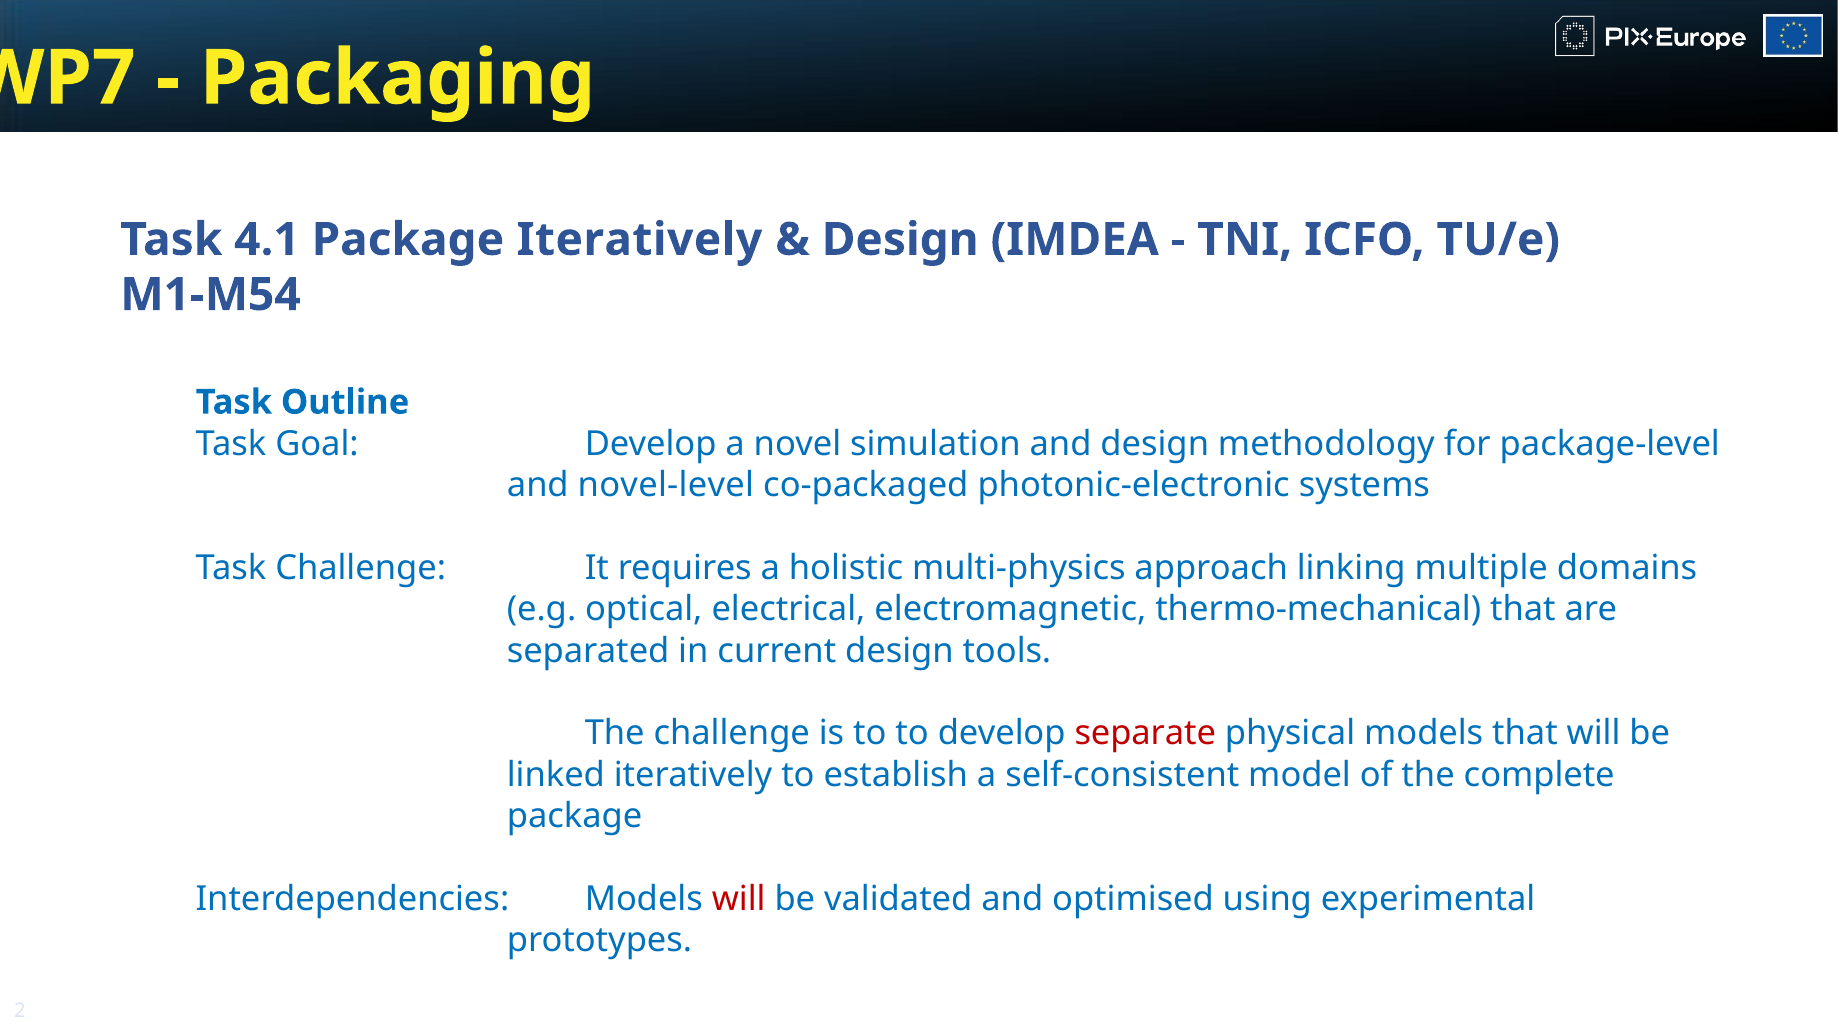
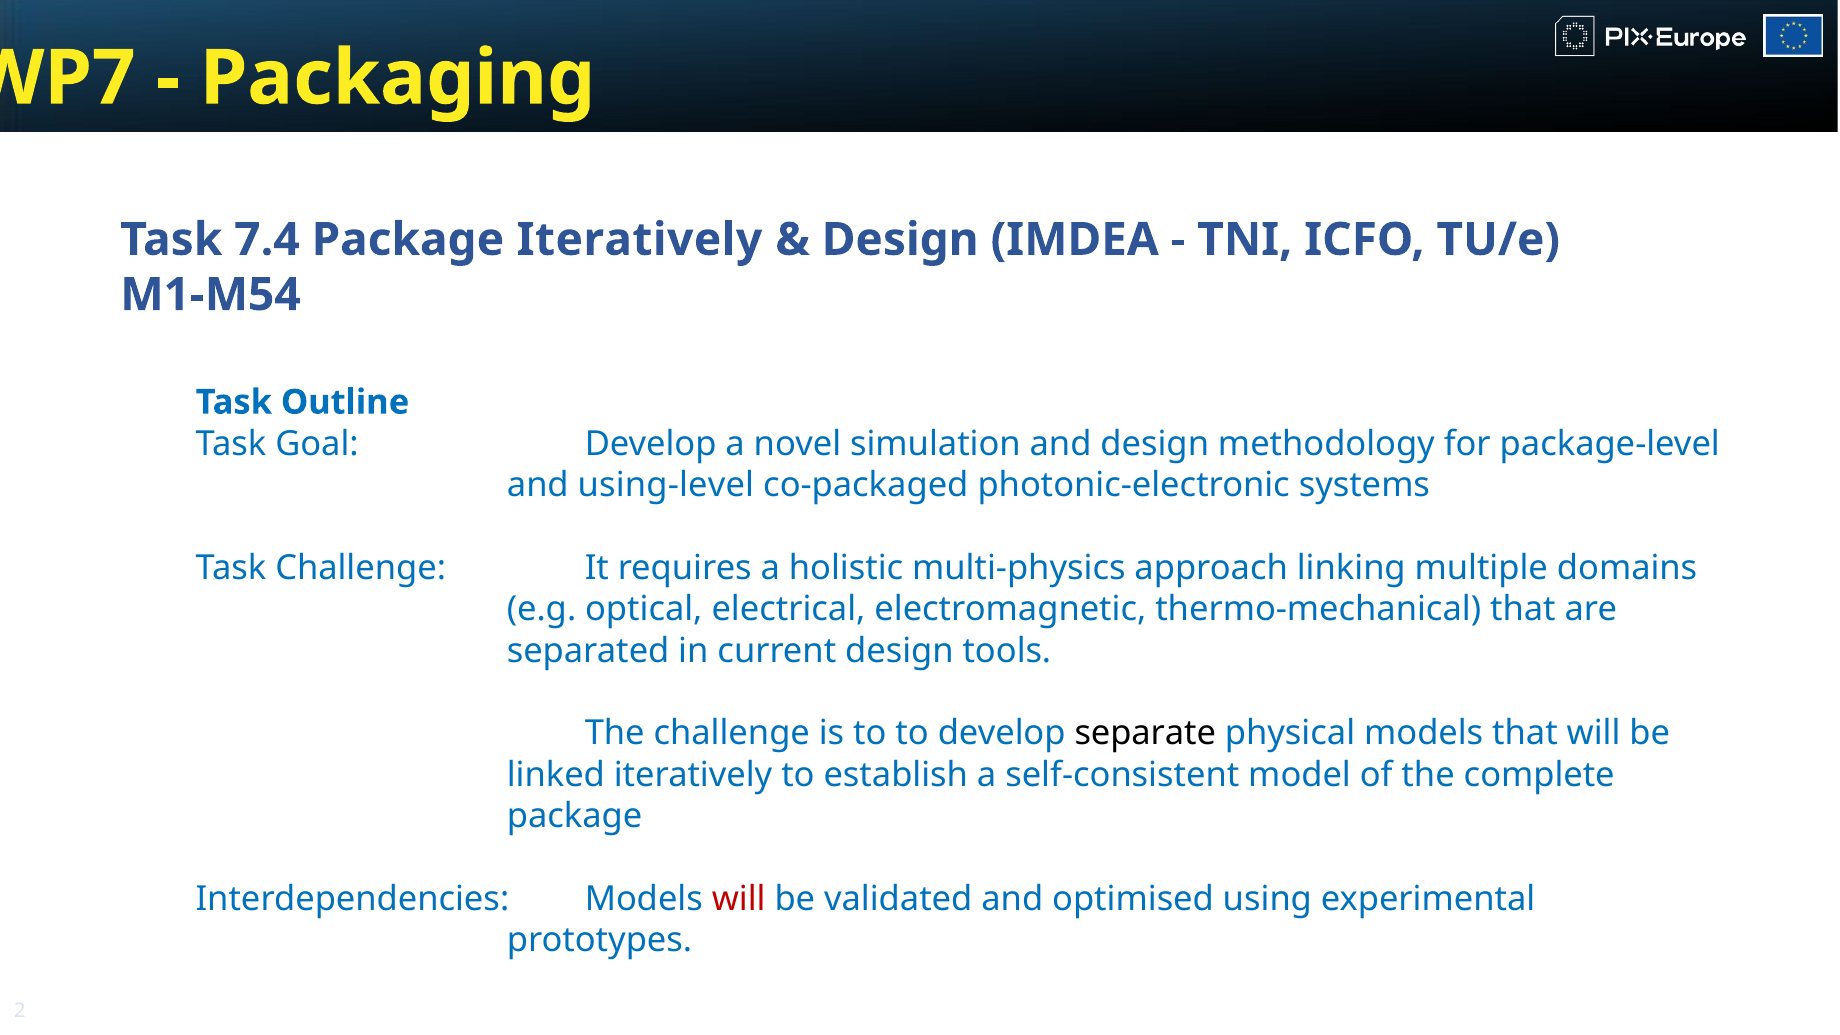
4.1: 4.1 -> 7.4
novel-level: novel-level -> using-level
separate colour: red -> black
